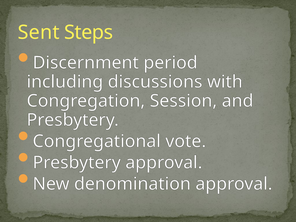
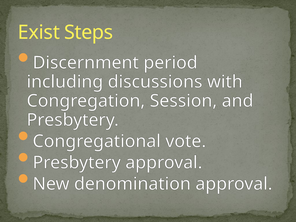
Sent: Sent -> Exist
